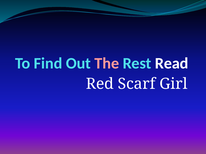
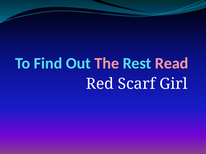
Read colour: white -> pink
